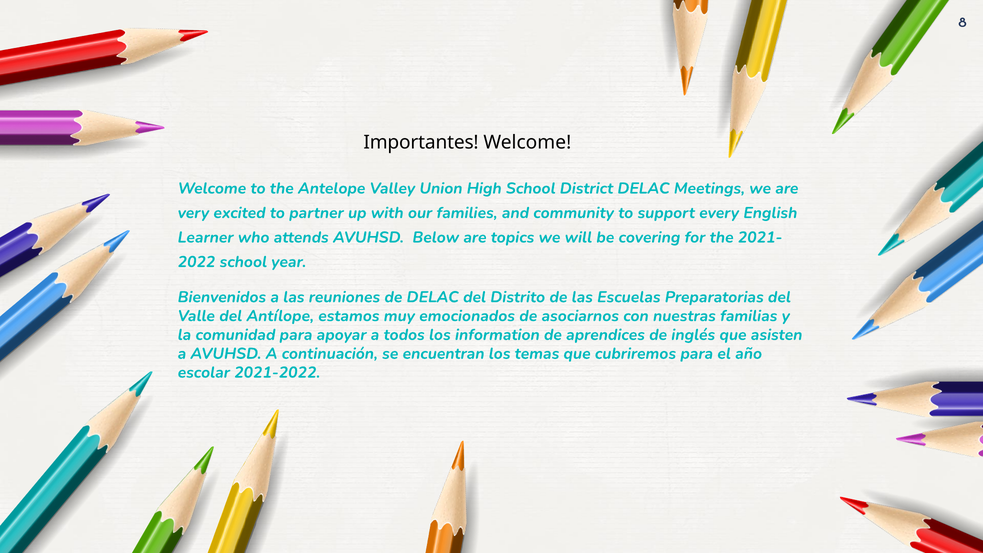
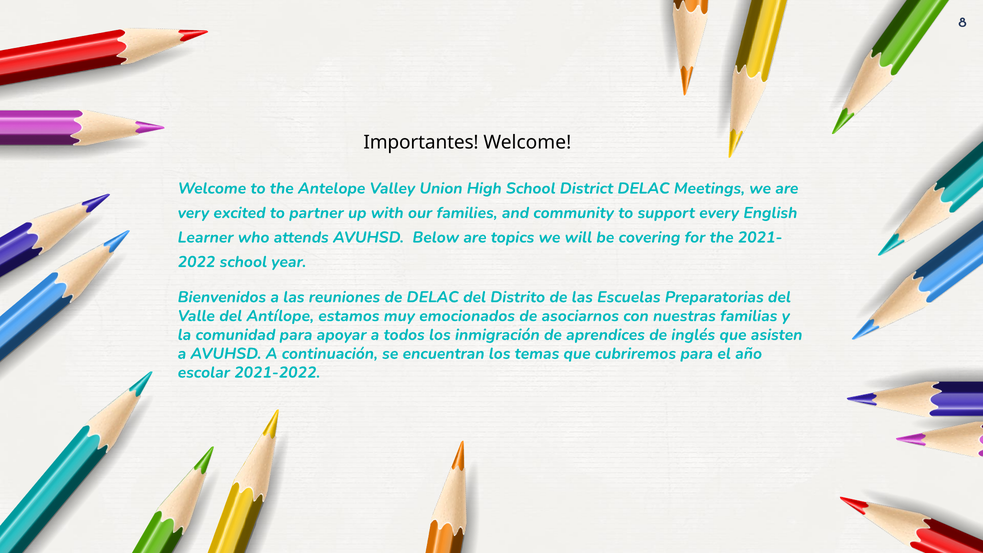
information: information -> inmigración
